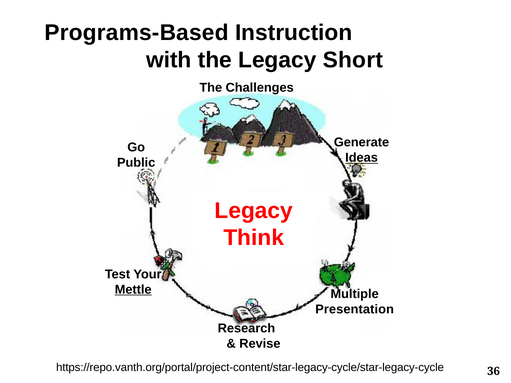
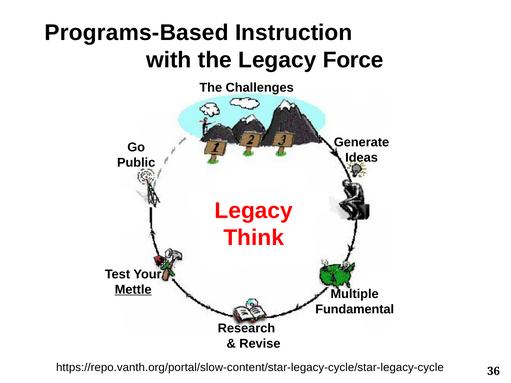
Short: Short -> Force
Ideas underline: present -> none
Presentation: Presentation -> Fundamental
https://repo.vanth.org/portal/project-content/star-legacy-cycle/star-legacy-cycle: https://repo.vanth.org/portal/project-content/star-legacy-cycle/star-legacy-cycle -> https://repo.vanth.org/portal/slow-content/star-legacy-cycle/star-legacy-cycle
